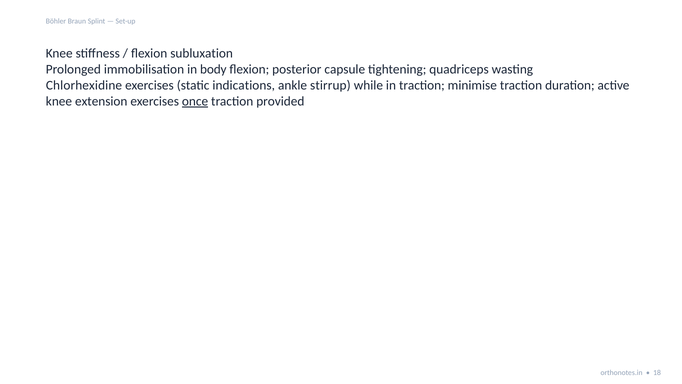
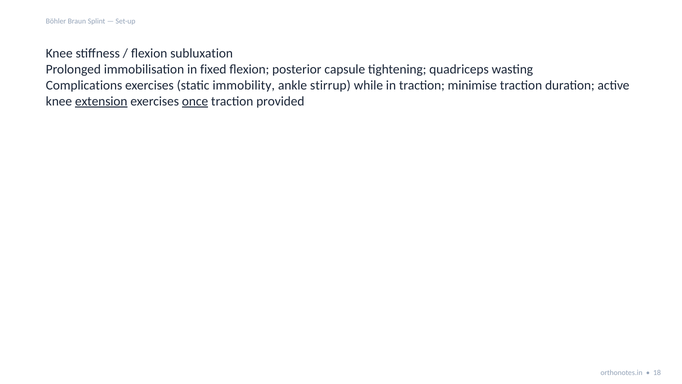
body: body -> fixed
Chlorhexidine: Chlorhexidine -> Complications
indications: indications -> immobility
extension underline: none -> present
